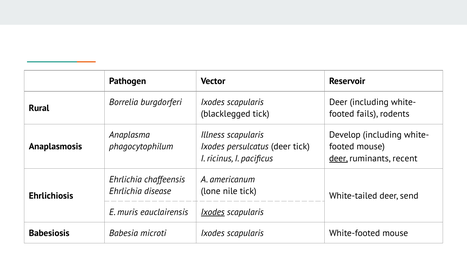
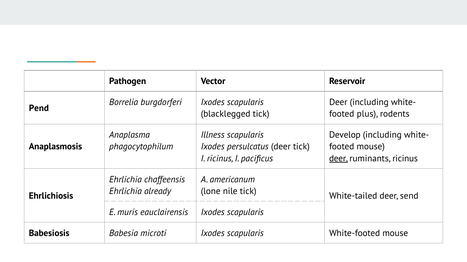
Rural: Rural -> Pend
fails: fails -> plus
ruminants recent: recent -> ricinus
disease: disease -> already
Ixodes at (213, 213) underline: present -> none
